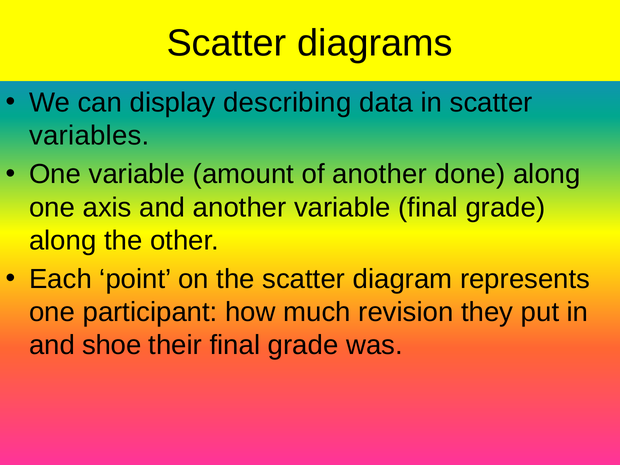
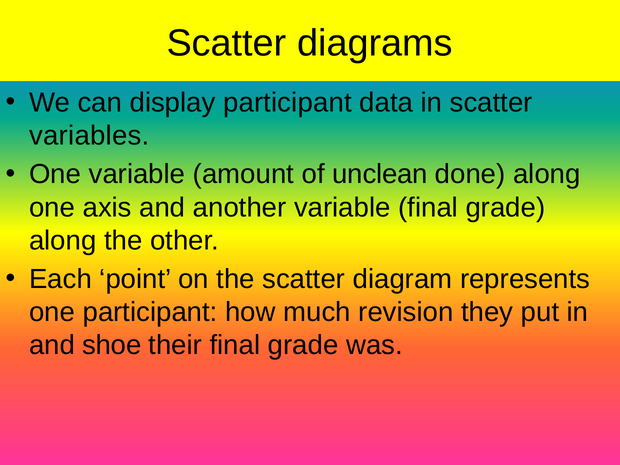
display describing: describing -> participant
of another: another -> unclean
